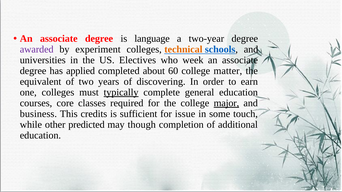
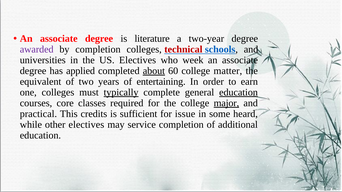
language: language -> literature
by experiment: experiment -> completion
technical colour: orange -> red
about underline: none -> present
discovering: discovering -> entertaining
education at (239, 93) underline: none -> present
business: business -> practical
touch: touch -> heard
other predicted: predicted -> electives
though: though -> service
